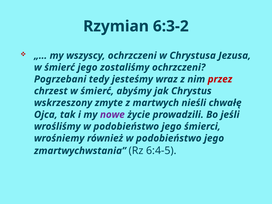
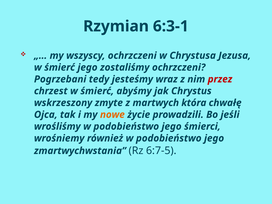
6:3-2: 6:3-2 -> 6:3-1
nieśli: nieśli -> która
nowe colour: purple -> orange
6:4-5: 6:4-5 -> 6:7-5
